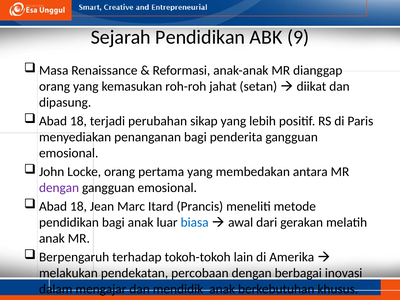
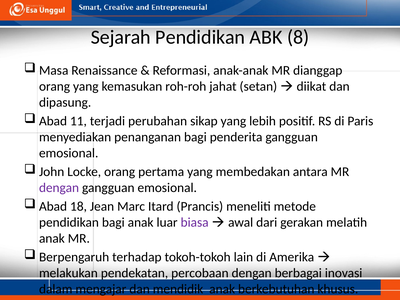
9: 9 -> 8
18 at (78, 121): 18 -> 11
biasa colour: blue -> purple
